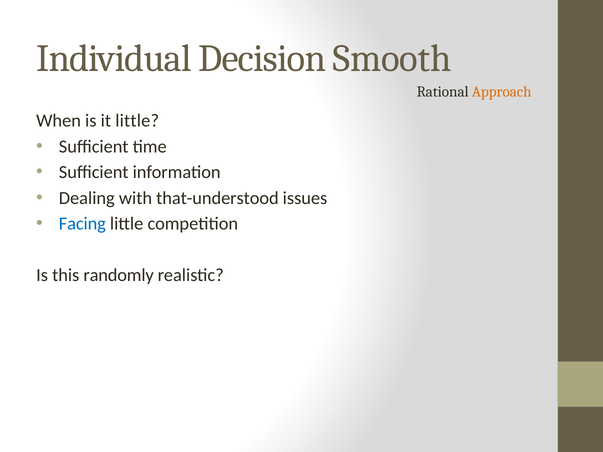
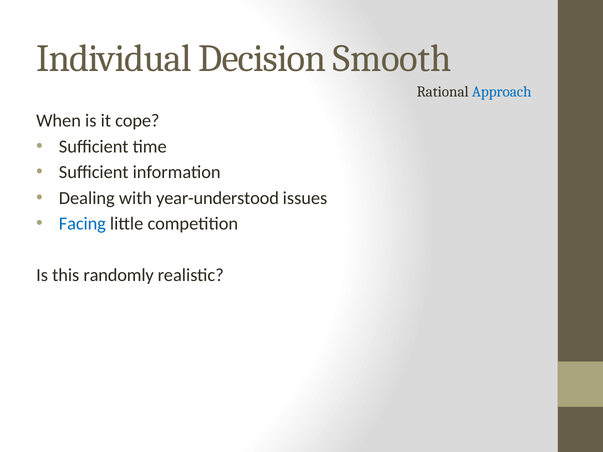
Approach colour: orange -> blue
it little: little -> cope
that-understood: that-understood -> year-understood
